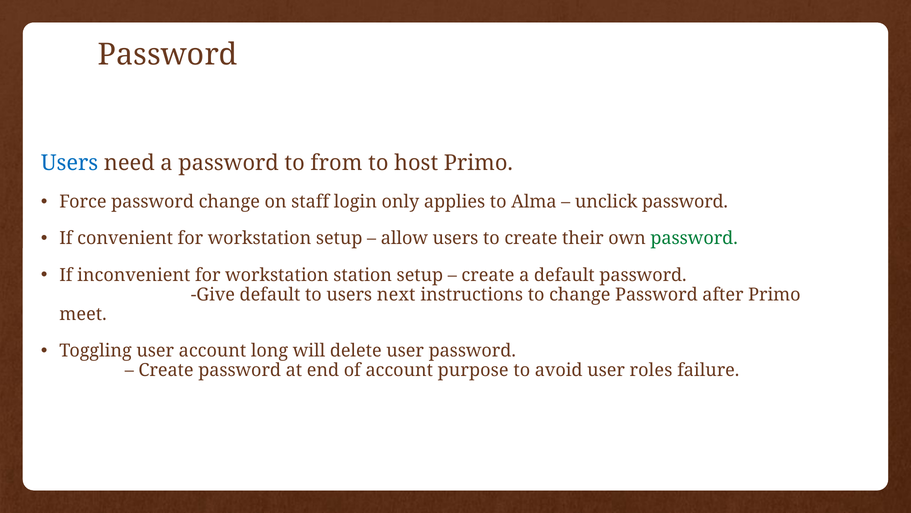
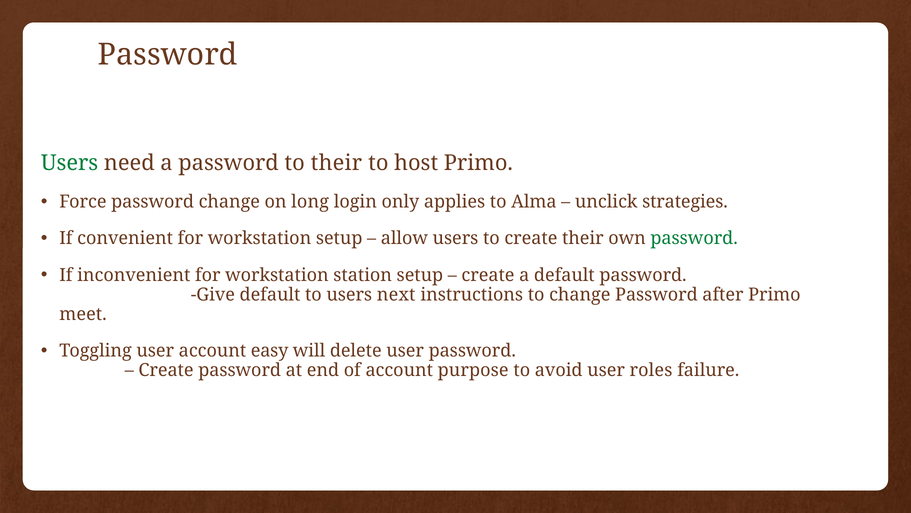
Users at (70, 163) colour: blue -> green
to from: from -> their
staff: staff -> long
unclick password: password -> strategies
long: long -> easy
